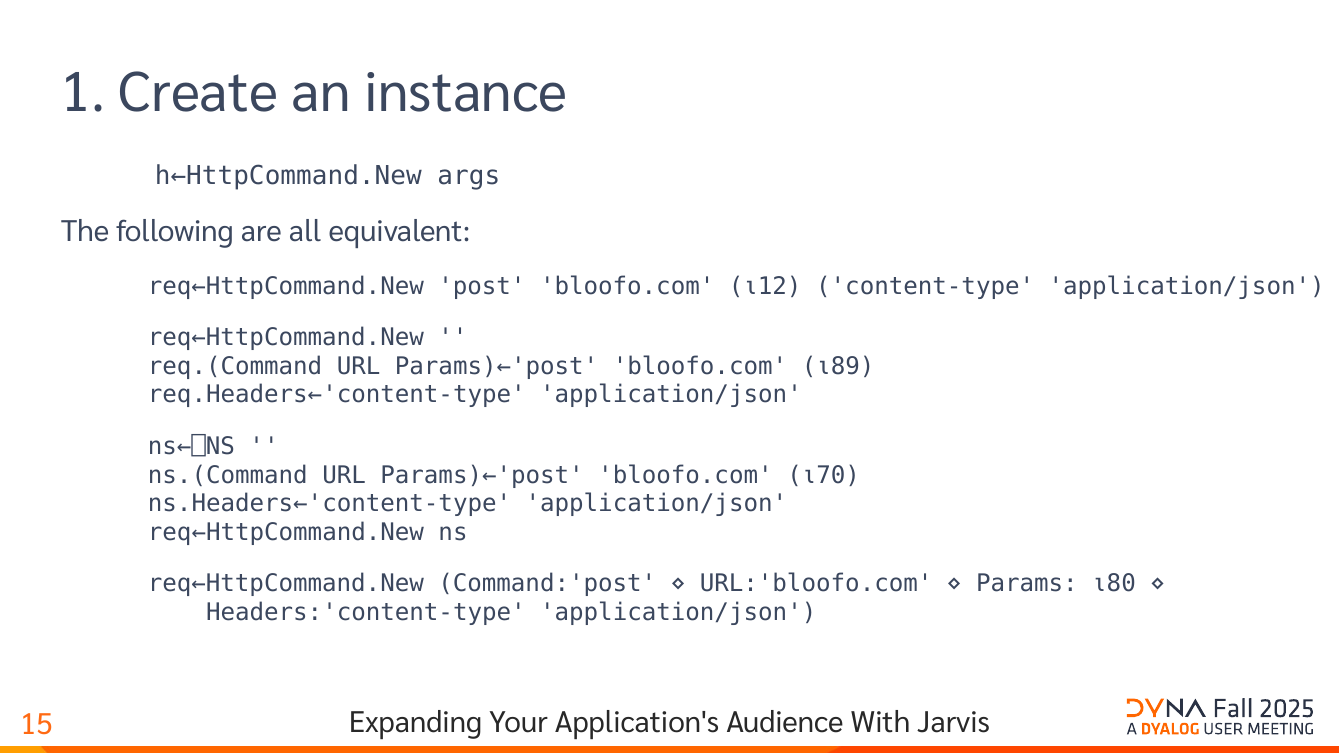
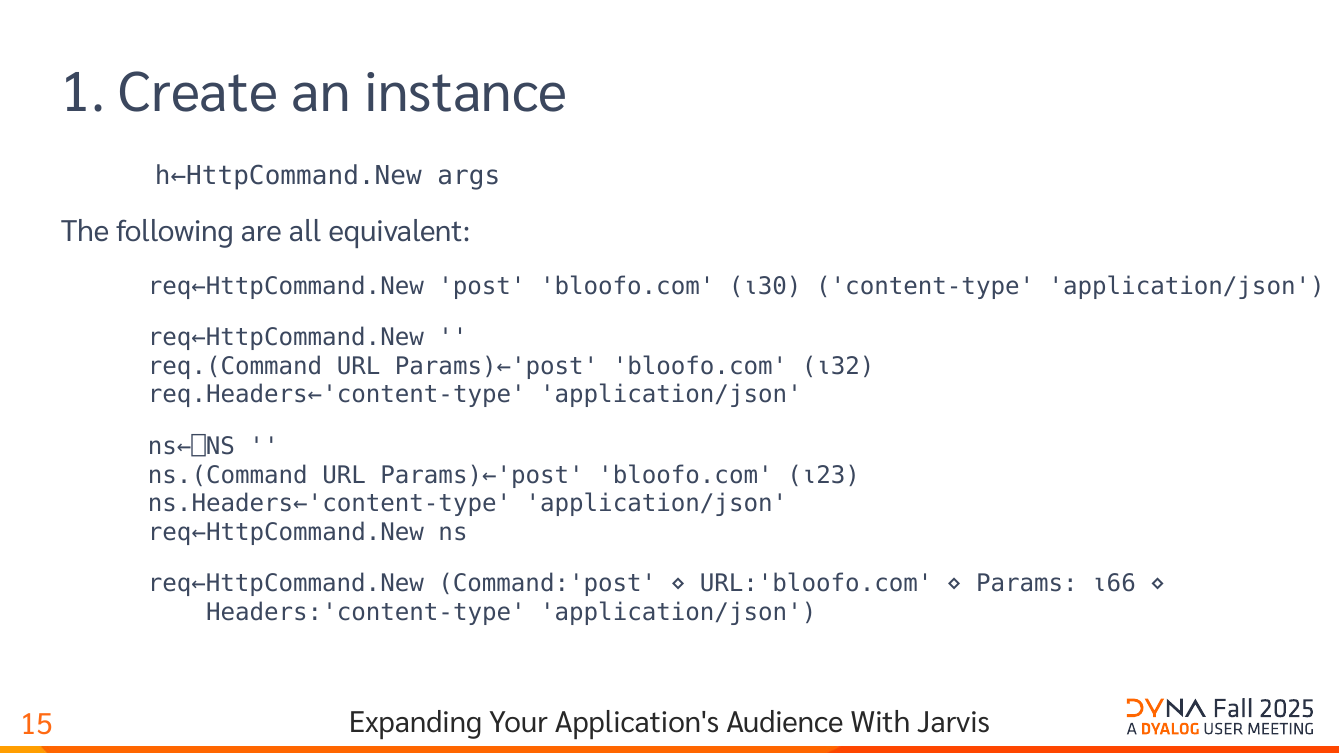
⍳12: ⍳12 -> ⍳30
⍳89: ⍳89 -> ⍳32
⍳70: ⍳70 -> ⍳23
⍳80: ⍳80 -> ⍳66
